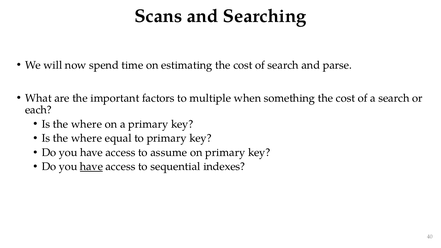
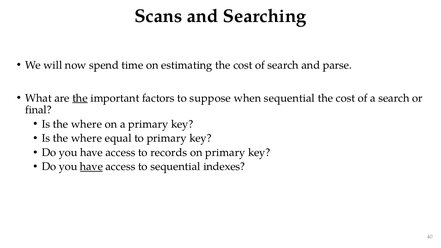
the at (80, 98) underline: none -> present
multiple: multiple -> suppose
when something: something -> sequential
each: each -> final
assume: assume -> records
